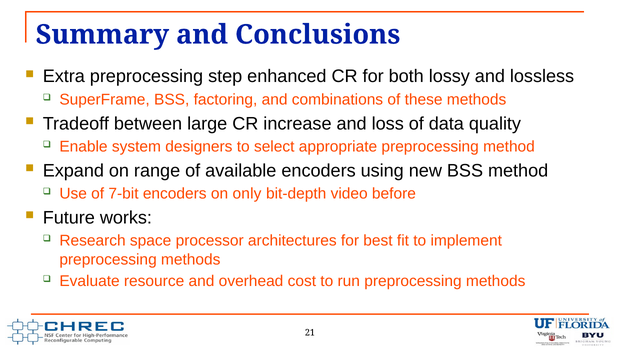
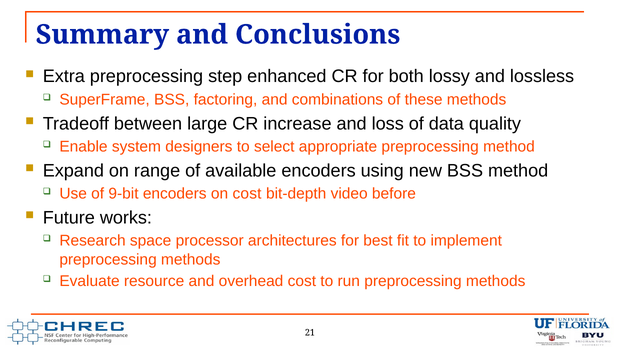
7-bit: 7-bit -> 9-bit
on only: only -> cost
